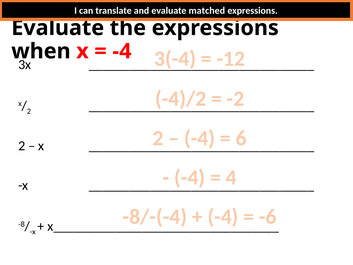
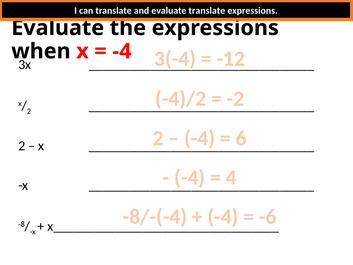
evaluate matched: matched -> translate
